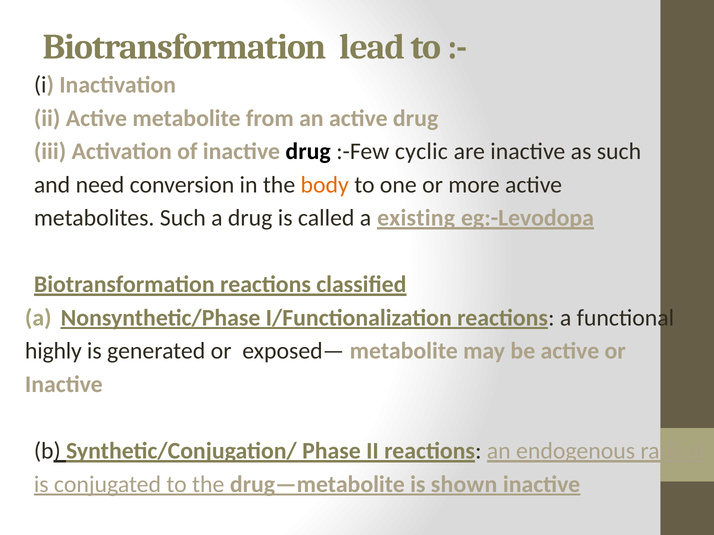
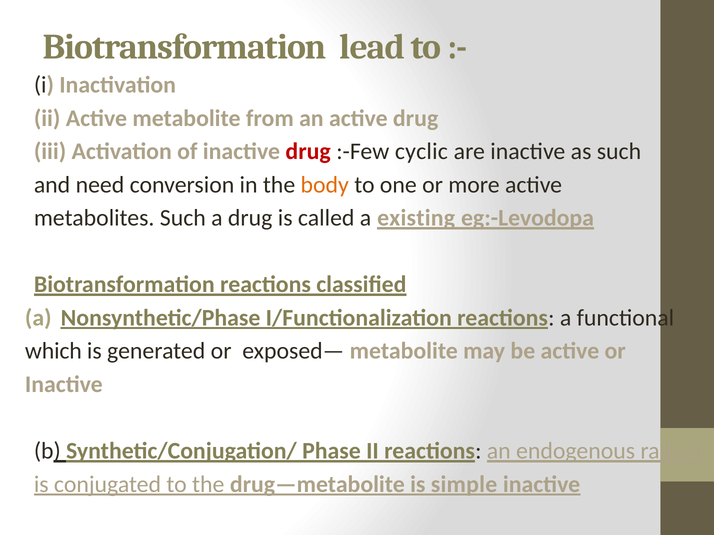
drug at (308, 152) colour: black -> red
highly: highly -> which
shown: shown -> simple
